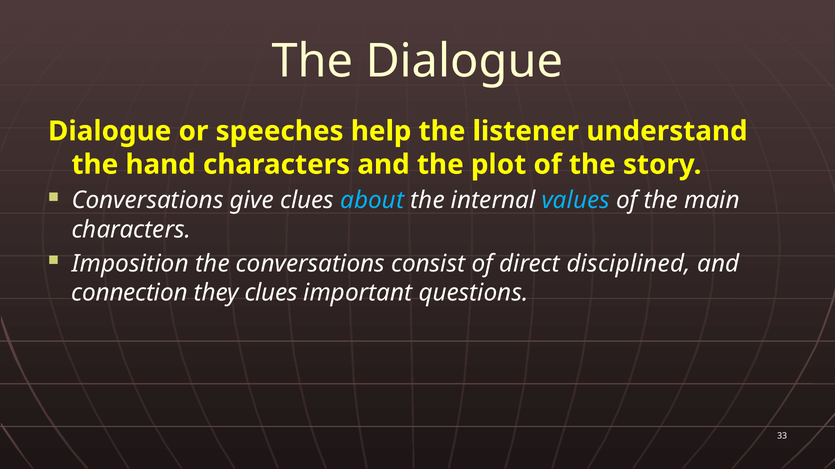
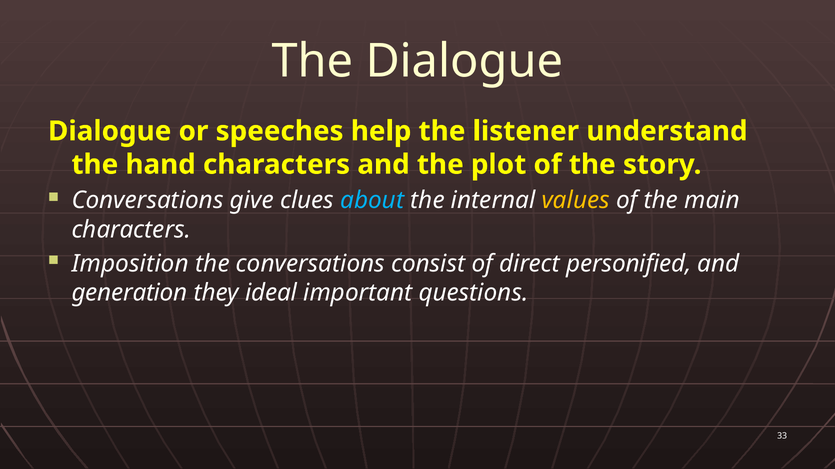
values colour: light blue -> yellow
disciplined: disciplined -> personified
connection: connection -> generation
they clues: clues -> ideal
